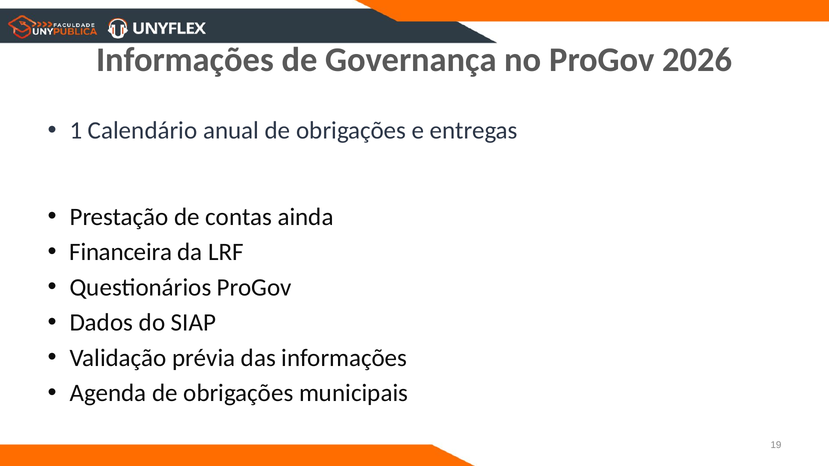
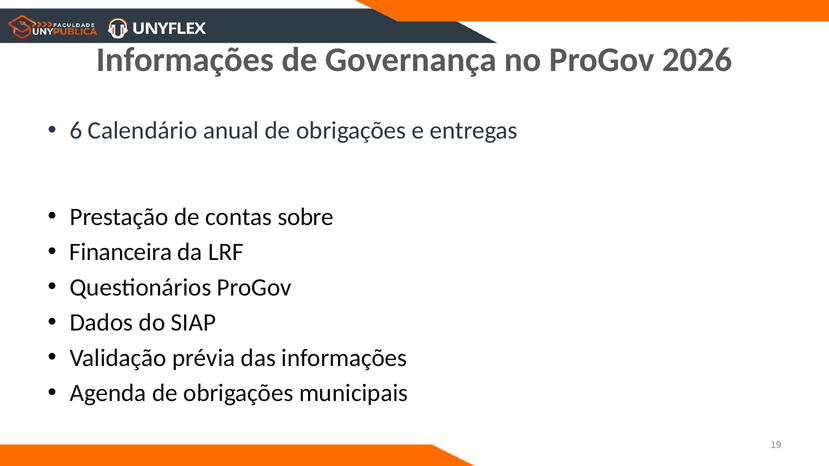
1: 1 -> 6
ainda: ainda -> sobre
